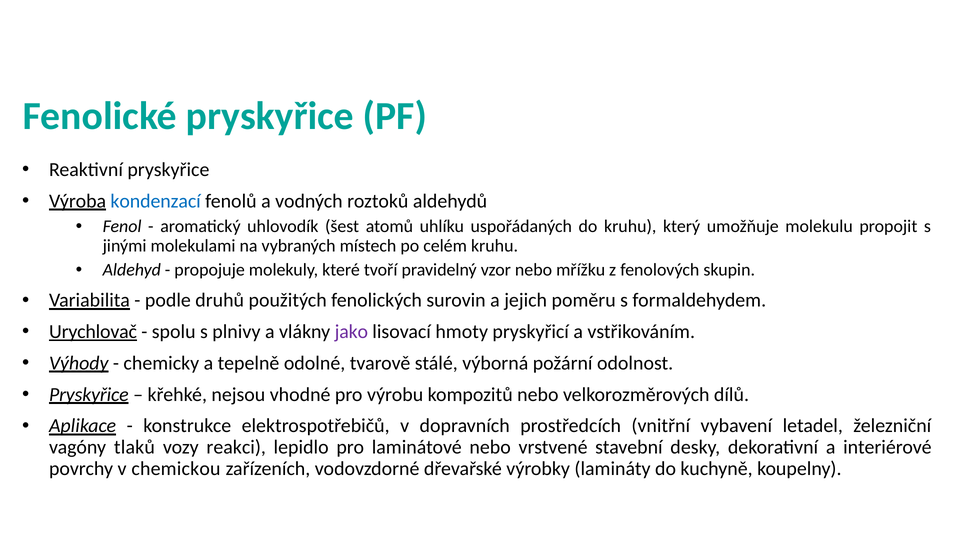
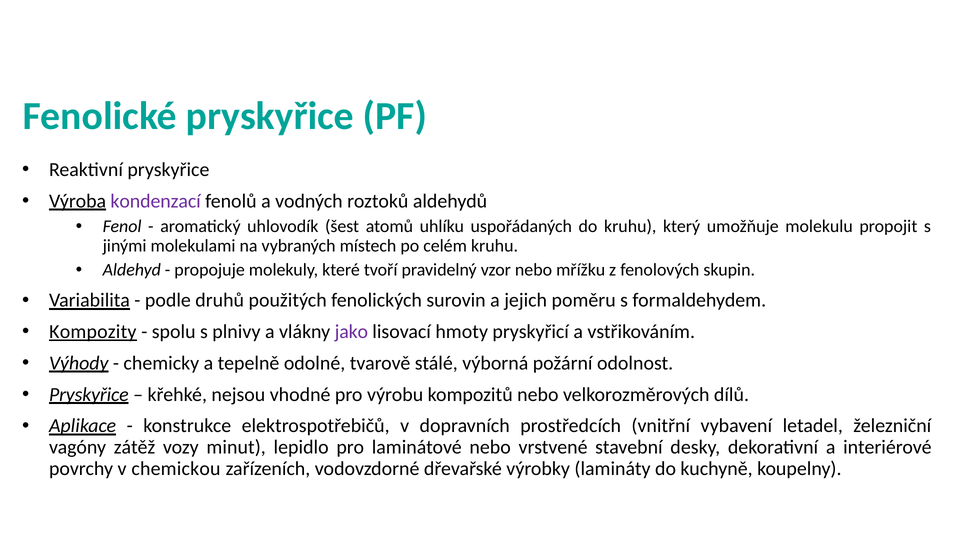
kondenzací colour: blue -> purple
Urychlovač: Urychlovač -> Kompozity
tlaků: tlaků -> zátěž
reakci: reakci -> minut
